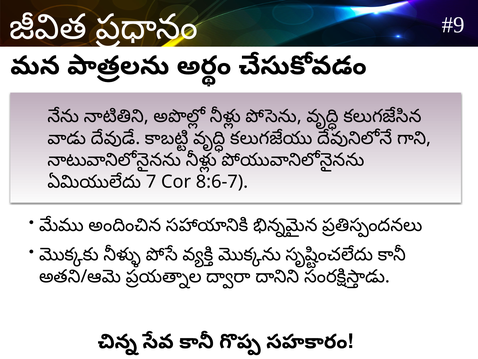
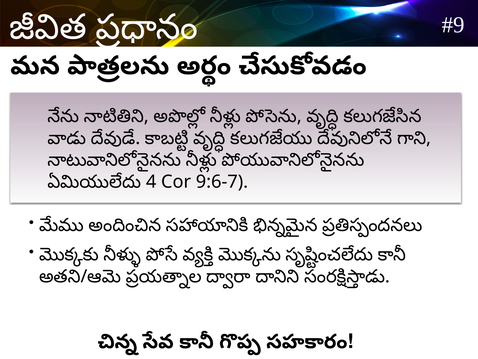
7: 7 -> 4
8:6-7: 8:6-7 -> 9:6-7
